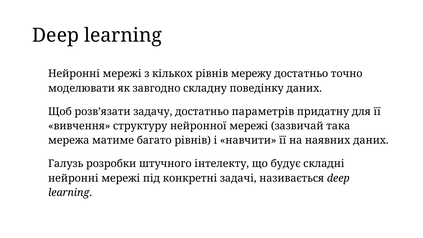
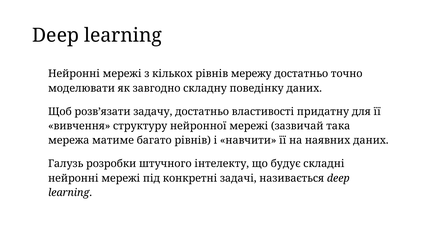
параметрів: параметрів -> властивості
